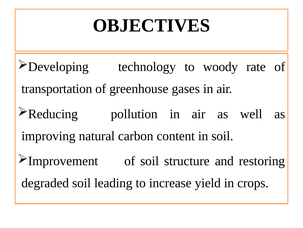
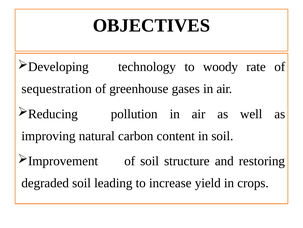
transportation: transportation -> sequestration
